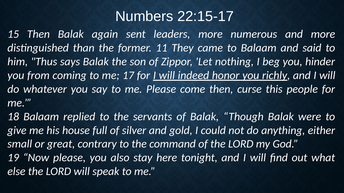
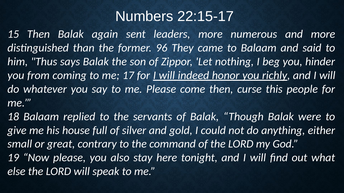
11: 11 -> 96
